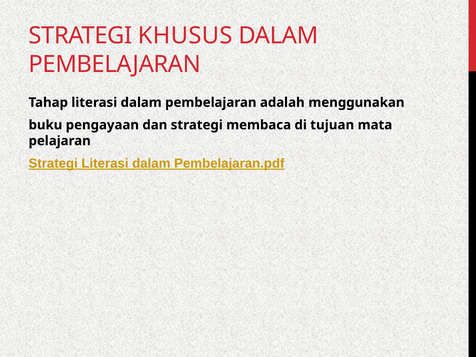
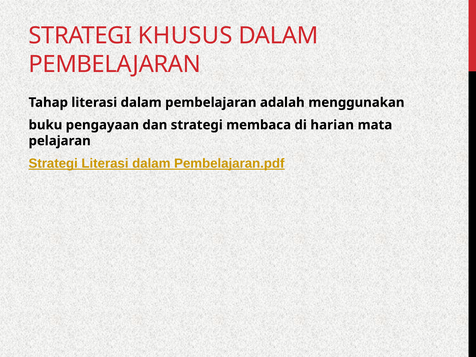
tujuan: tujuan -> harian
